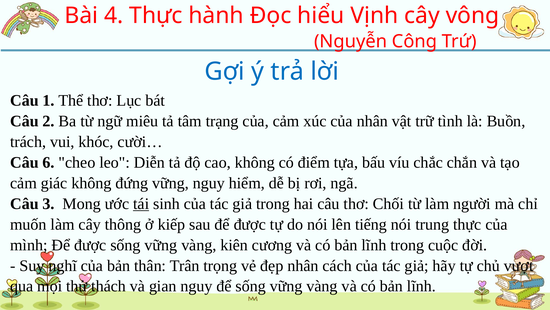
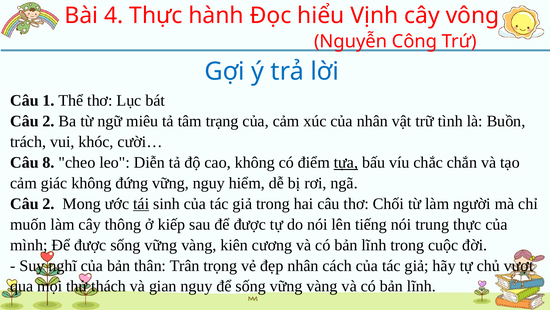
6: 6 -> 8
tựa underline: none -> present
3 at (49, 203): 3 -> 2
